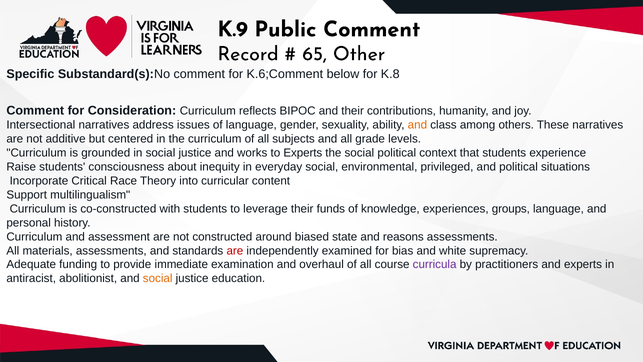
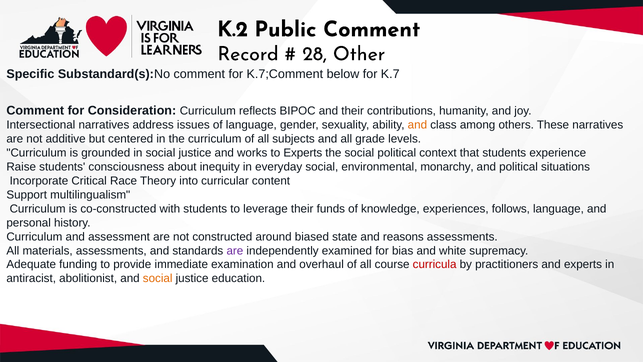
K.9: K.9 -> K.2
65: 65 -> 28
K.6;Comment: K.6;Comment -> K.7;Comment
K.8: K.8 -> K.7
privileged: privileged -> monarchy
groups: groups -> follows
are at (235, 250) colour: red -> purple
curricula colour: purple -> red
